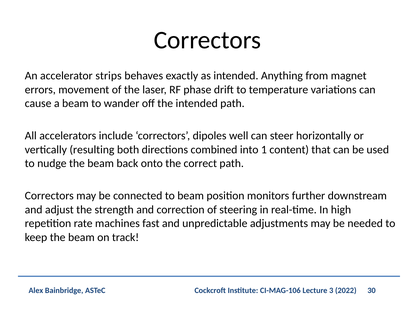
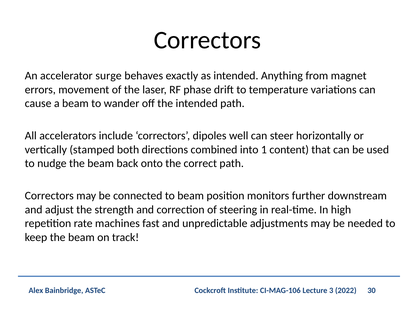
strips: strips -> surge
resulting: resulting -> stamped
